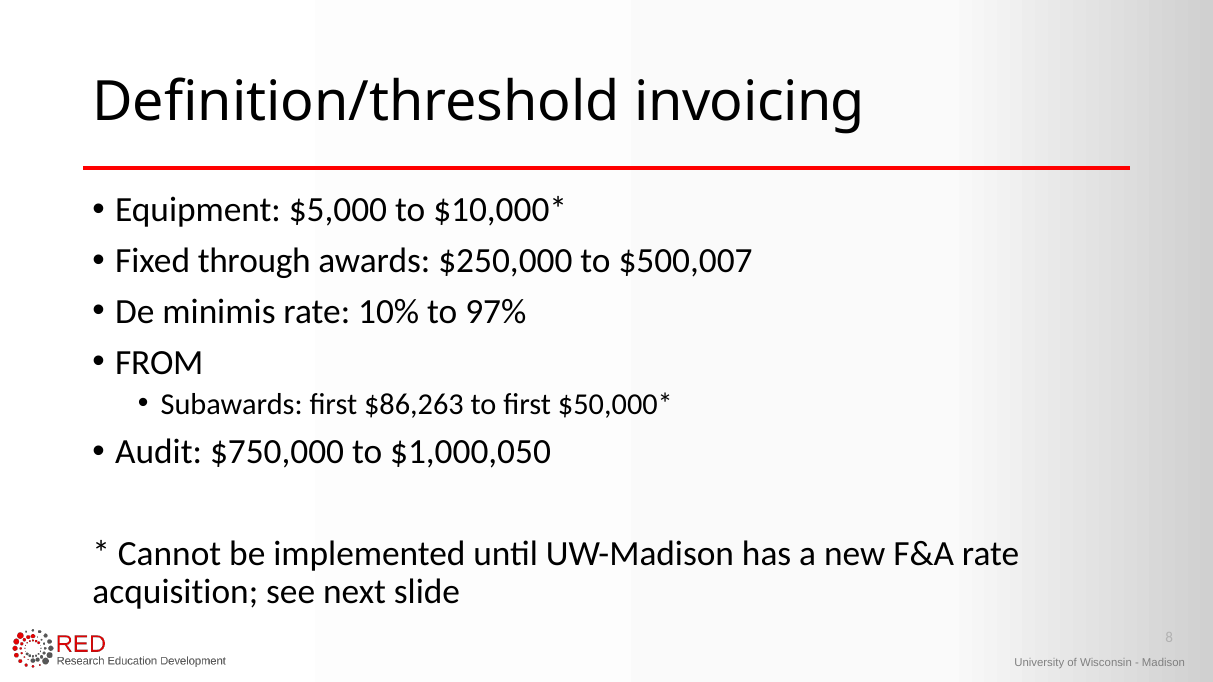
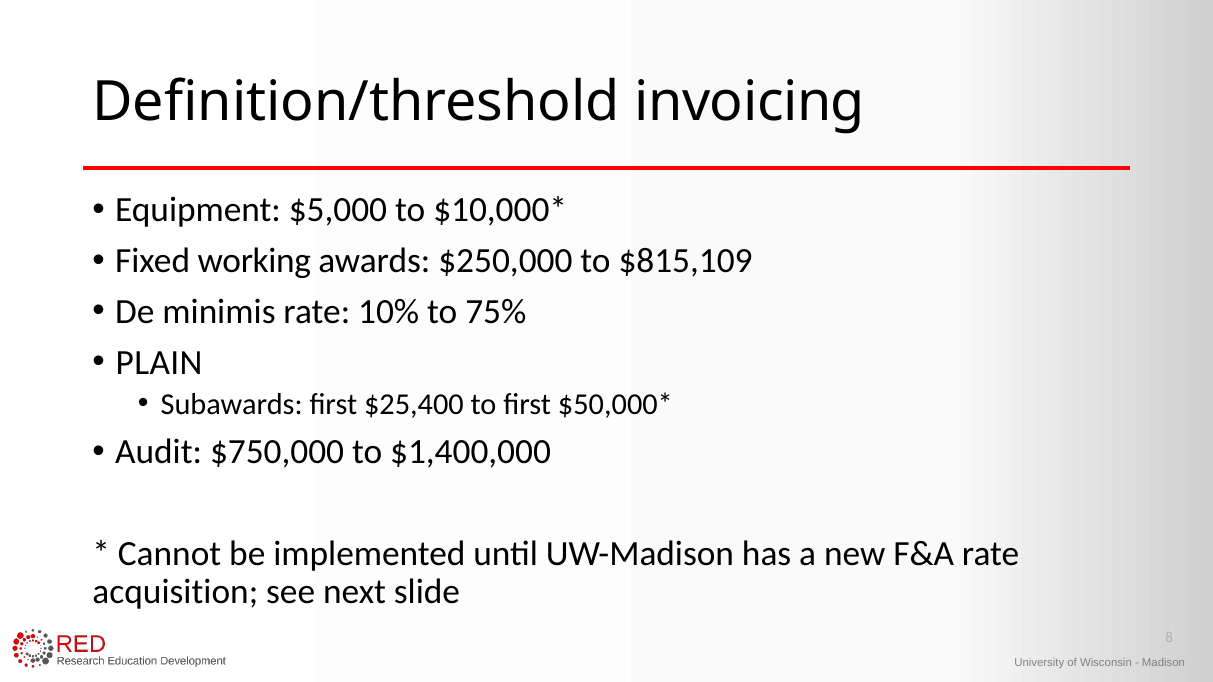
through: through -> working
$500,007: $500,007 -> $815,109
97%: 97% -> 75%
FROM: FROM -> PLAIN
$86,263: $86,263 -> $25,400
$1,000,050: $1,000,050 -> $1,400,000
